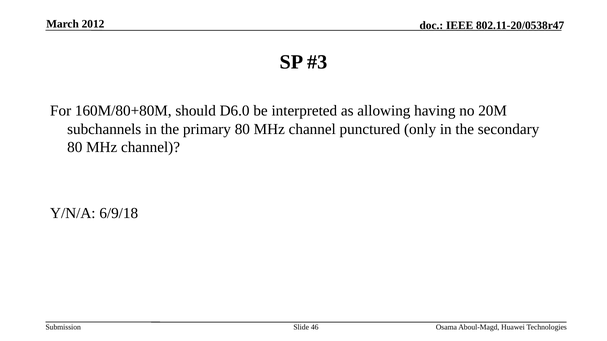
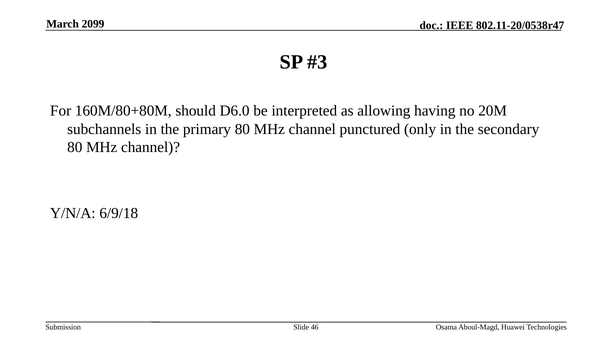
2012: 2012 -> 2099
